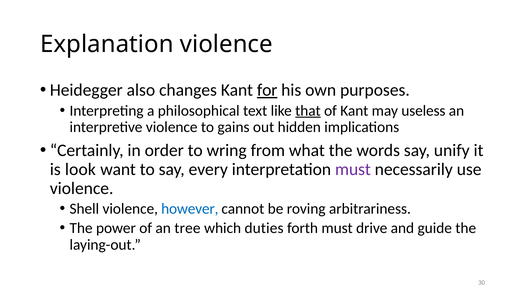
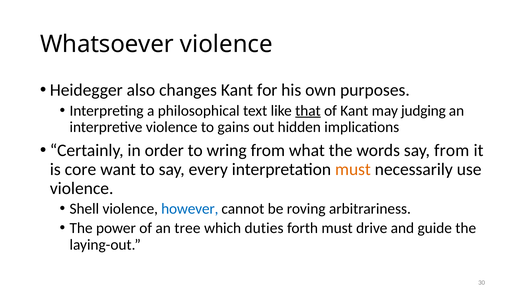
Explanation: Explanation -> Whatsoever
for underline: present -> none
useless: useless -> judging
say unify: unify -> from
look: look -> core
must at (353, 169) colour: purple -> orange
